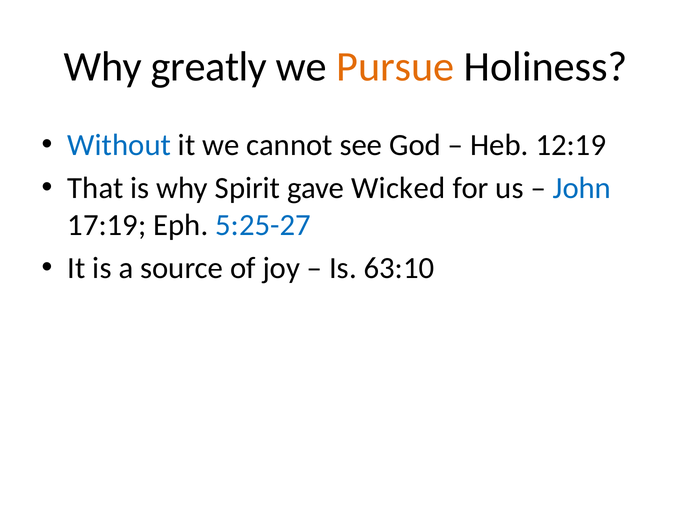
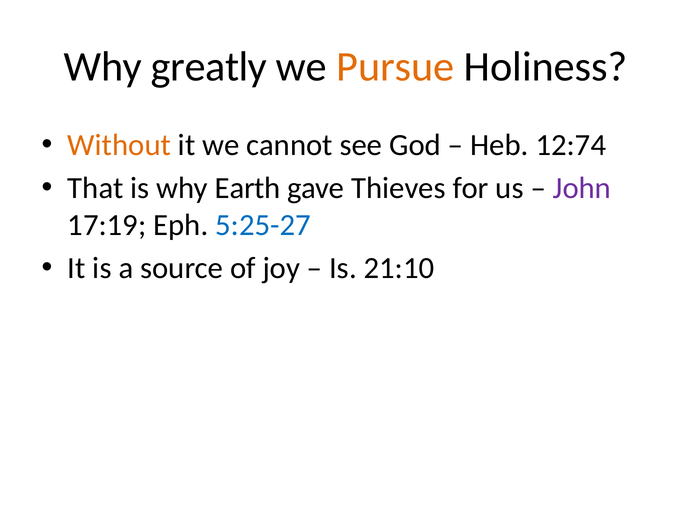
Without colour: blue -> orange
12:19: 12:19 -> 12:74
Spirit: Spirit -> Earth
Wicked: Wicked -> Thieves
John colour: blue -> purple
63:10: 63:10 -> 21:10
